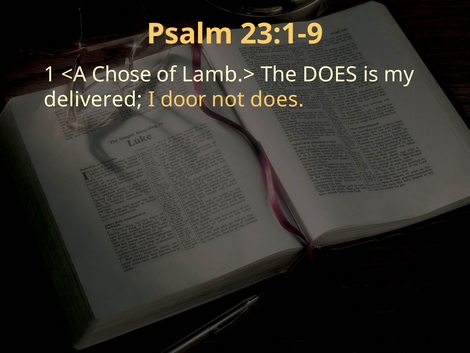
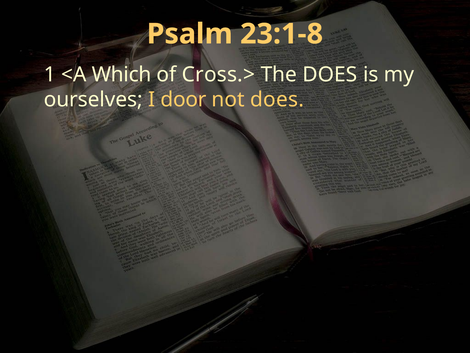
23:1-9: 23:1-9 -> 23:1-8
Chose: Chose -> Which
Lamb.>: Lamb.> -> Cross.>
delivered: delivered -> ourselves
